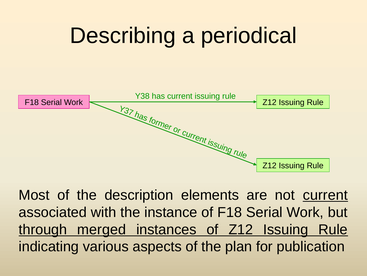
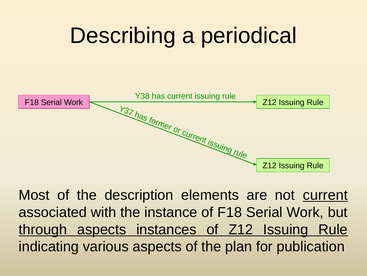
through merged: merged -> aspects
